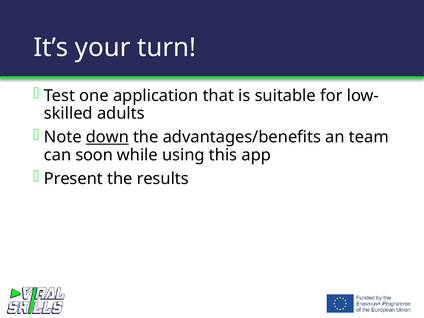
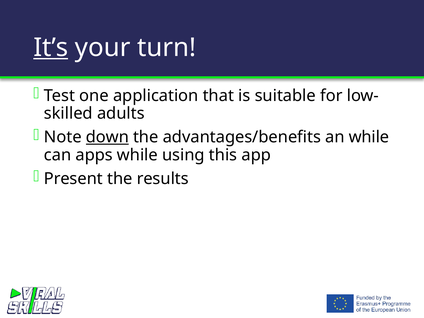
It’s underline: none -> present
an team: team -> while
soon: soon -> apps
